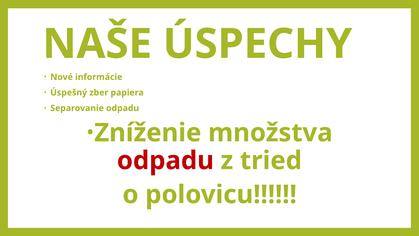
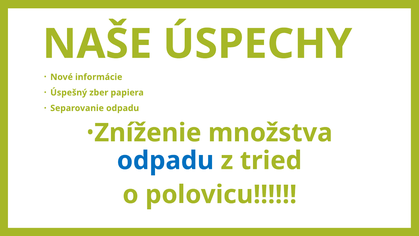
odpadu at (165, 160) colour: red -> blue
